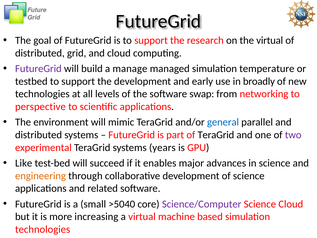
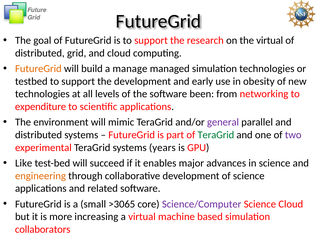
FutureGrid at (38, 69) colour: purple -> orange
simulation temperature: temperature -> technologies
broadly: broadly -> obesity
swap: swap -> been
perspective: perspective -> expenditure
general colour: blue -> purple
TeraGrid at (216, 135) colour: black -> green
>5040: >5040 -> >3065
technologies at (43, 229): technologies -> collaborators
